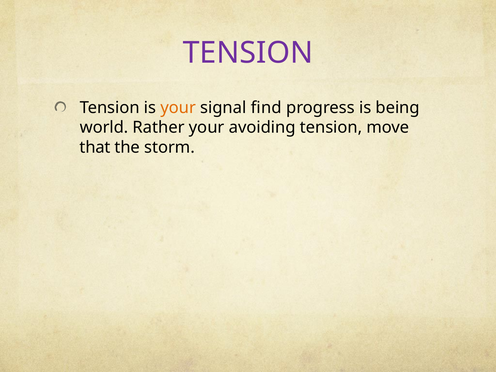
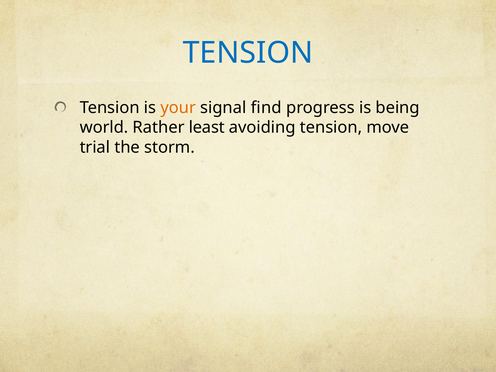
TENSION at (248, 53) colour: purple -> blue
Rather your: your -> least
that: that -> trial
